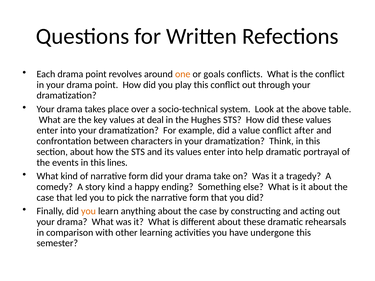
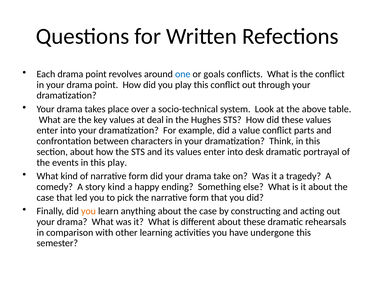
one colour: orange -> blue
after: after -> parts
help: help -> desk
this lines: lines -> play
